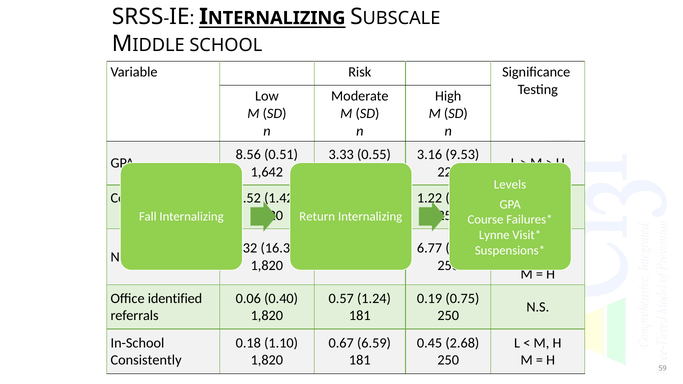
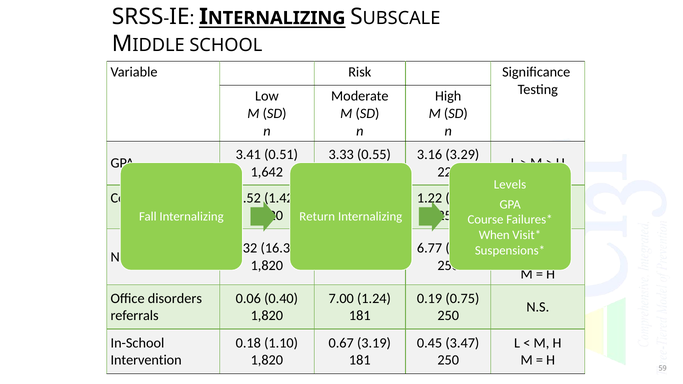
8.56: 8.56 -> 3.41
9.53: 9.53 -> 3.29
Lynne: Lynne -> When
identified: identified -> disorders
0.57: 0.57 -> 7.00
6.59: 6.59 -> 3.19
2.68: 2.68 -> 3.47
Consistently: Consistently -> Intervention
